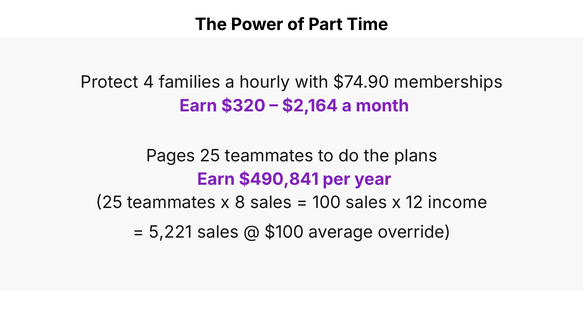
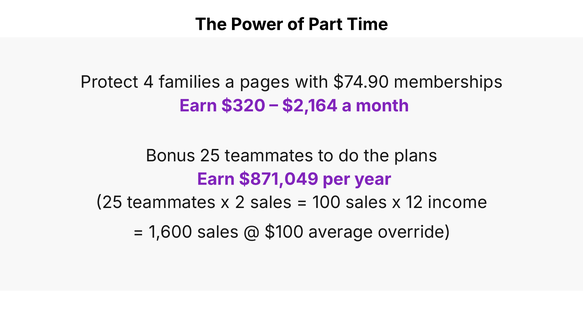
hourly: hourly -> pages
Pages: Pages -> Bonus
$490,841: $490,841 -> $871,049
8: 8 -> 2
5,221: 5,221 -> 1,600
